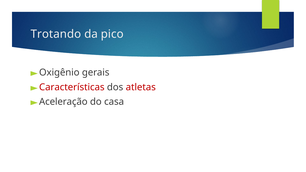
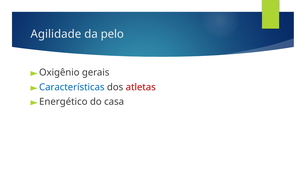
Trotando: Trotando -> Agilidade
pico: pico -> pelo
Características colour: red -> blue
Aceleração: Aceleração -> Energético
